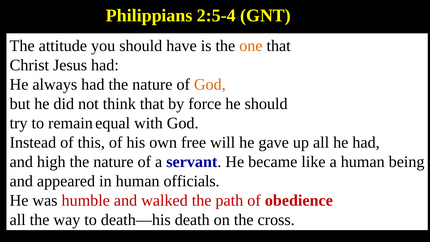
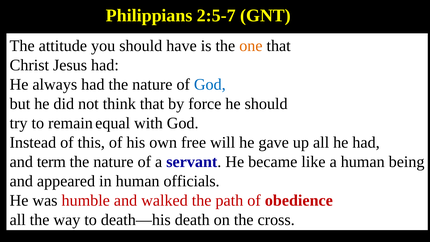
2:5-4: 2:5-4 -> 2:5-7
God at (210, 84) colour: orange -> blue
high: high -> term
